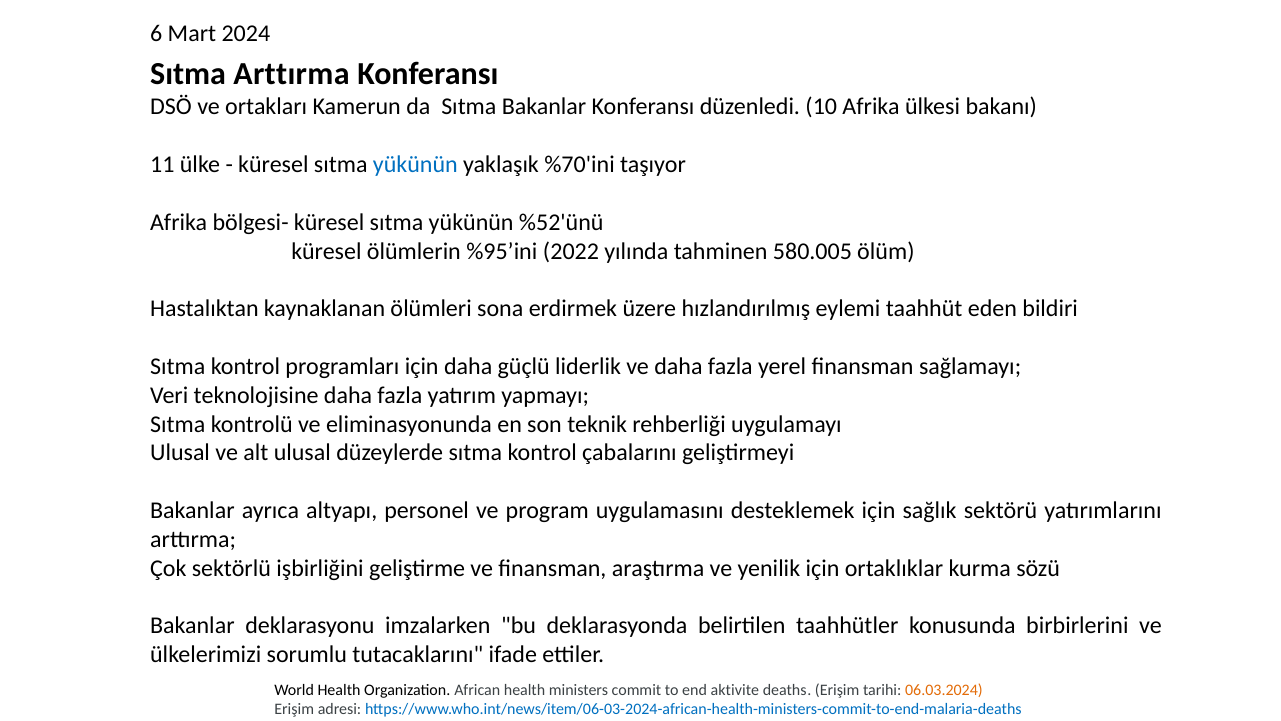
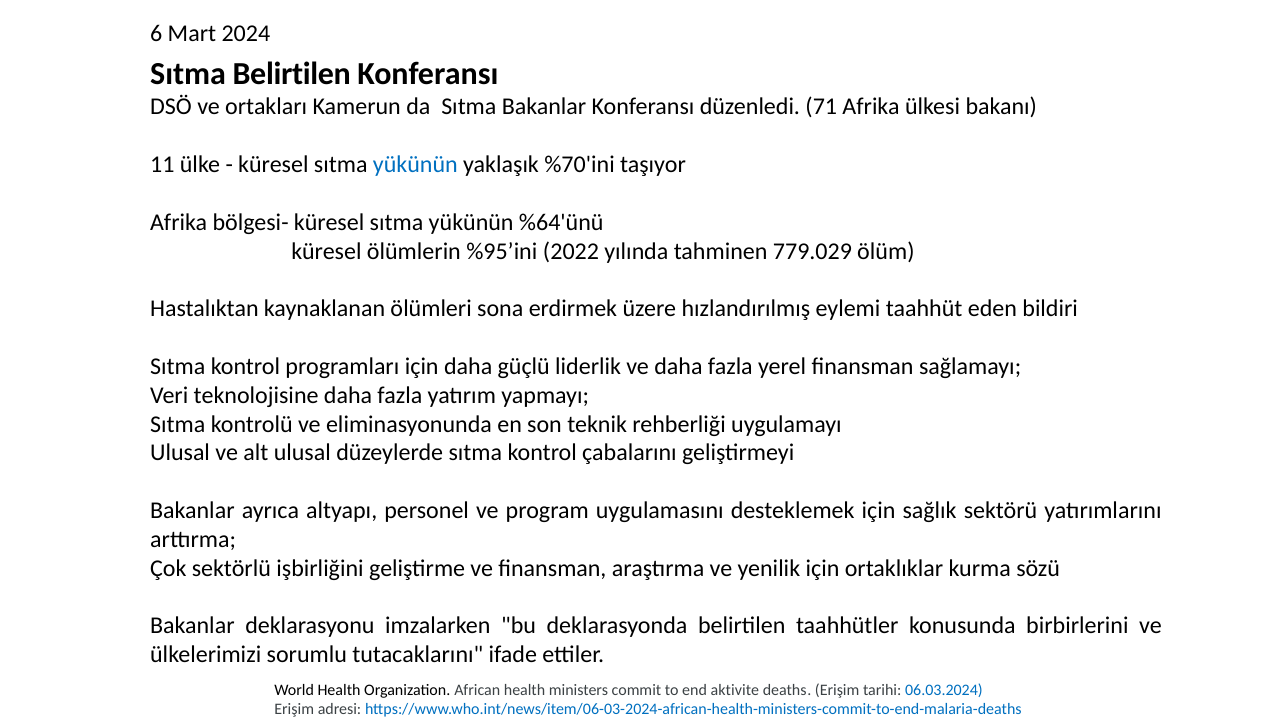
Sıtma Arttırma: Arttırma -> Belirtilen
10: 10 -> 71
%52'ünü: %52'ünü -> %64'ünü
580.005: 580.005 -> 779.029
06.03.2024 colour: orange -> blue
